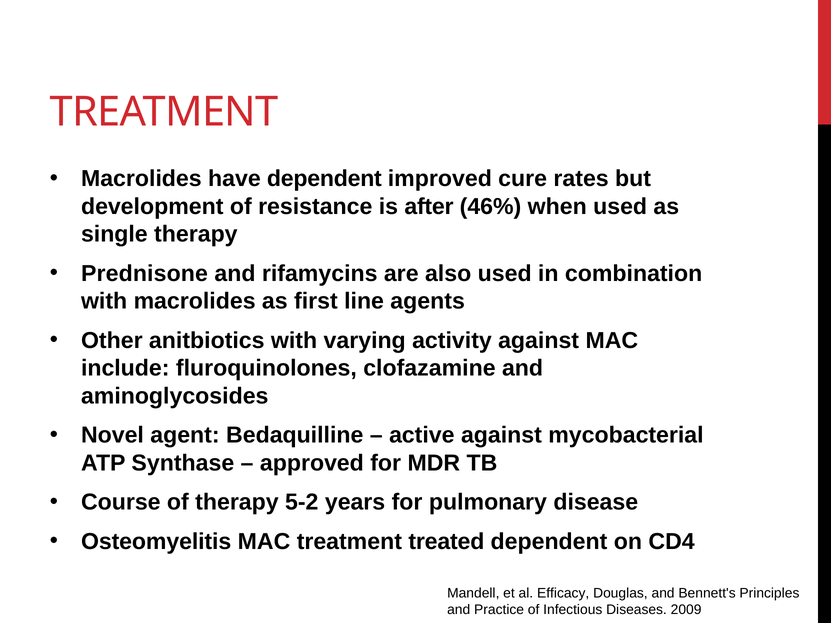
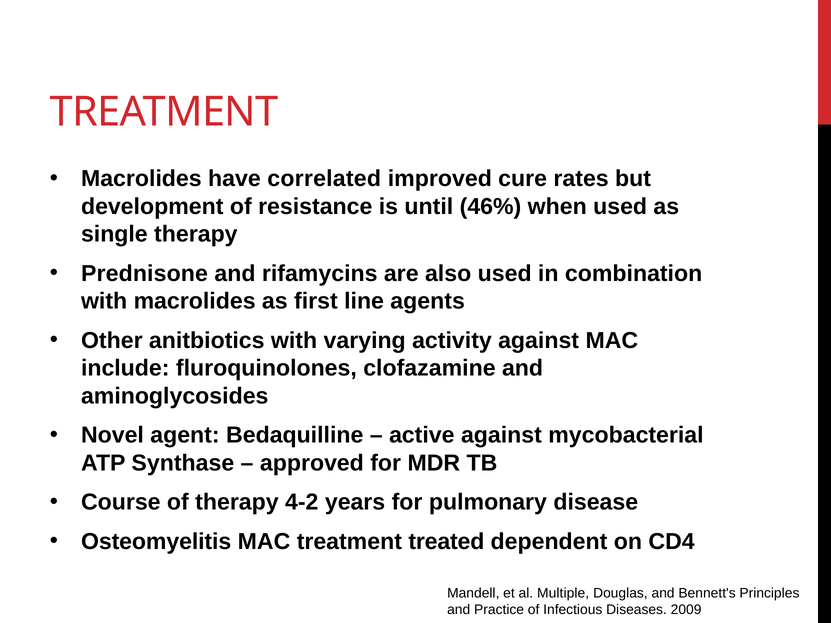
have dependent: dependent -> correlated
after: after -> until
5-2: 5-2 -> 4-2
Efficacy: Efficacy -> Multiple
